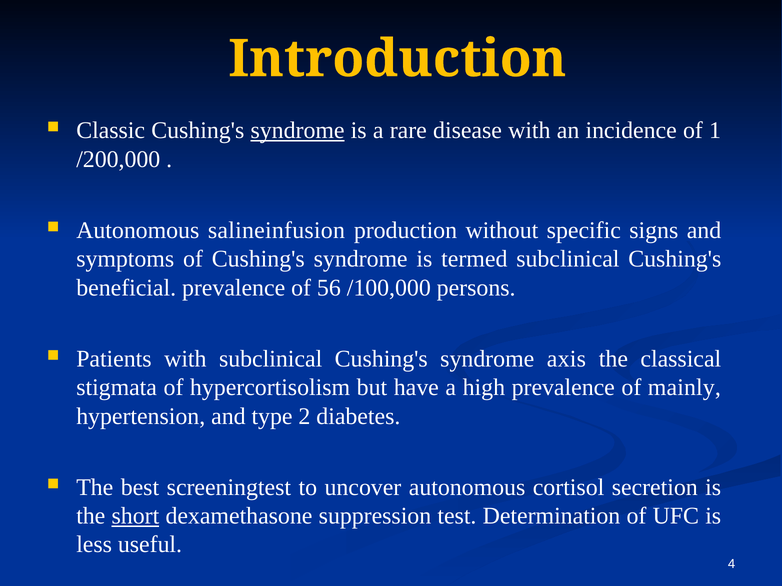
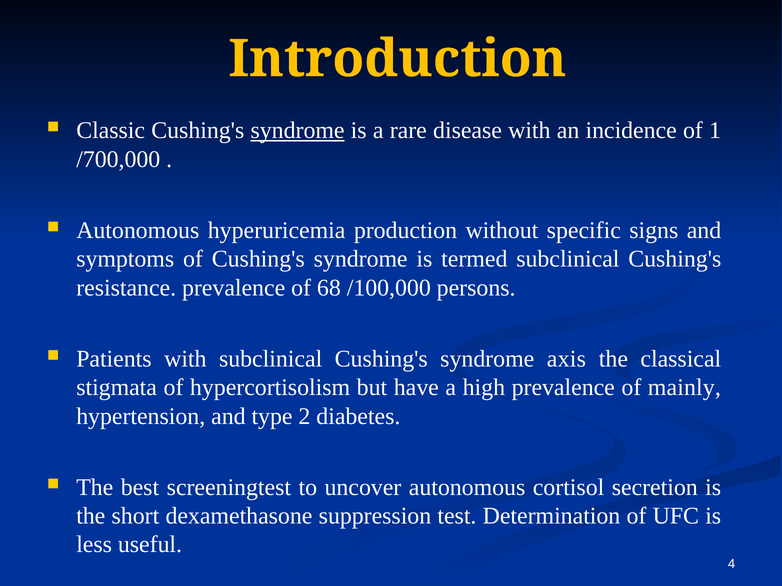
/200,000: /200,000 -> /700,000
salineinfusion: salineinfusion -> hyperuricemia
beneficial: beneficial -> resistance
56: 56 -> 68
short underline: present -> none
